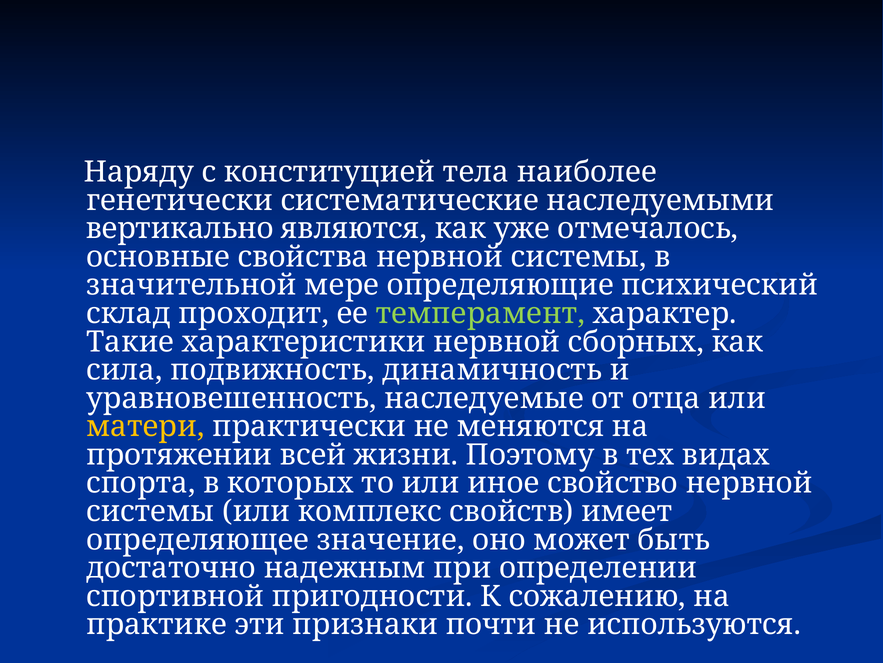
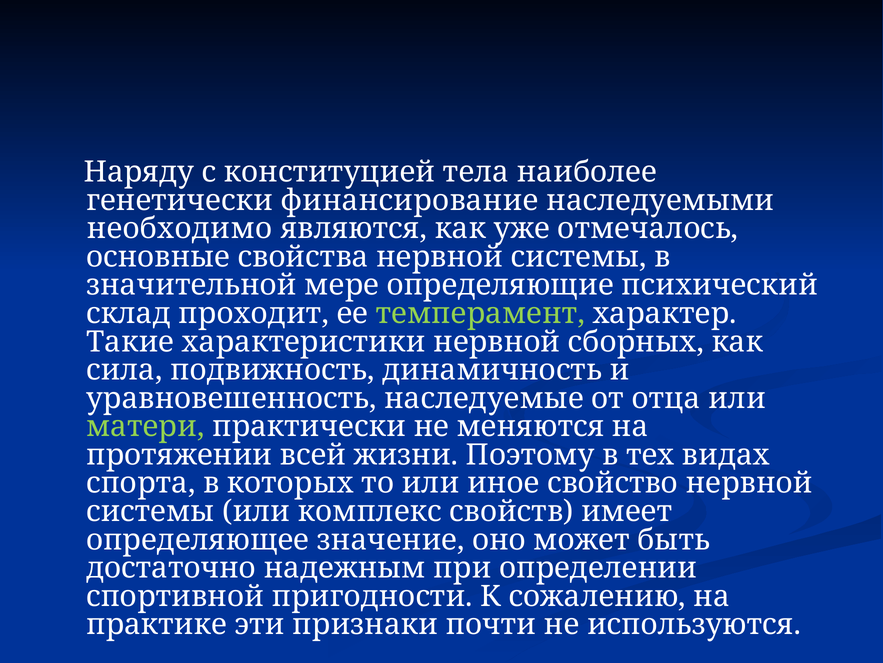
систематические: систематические -> финансирование
вертикально: вертикально -> необходимо
матери colour: yellow -> light green
